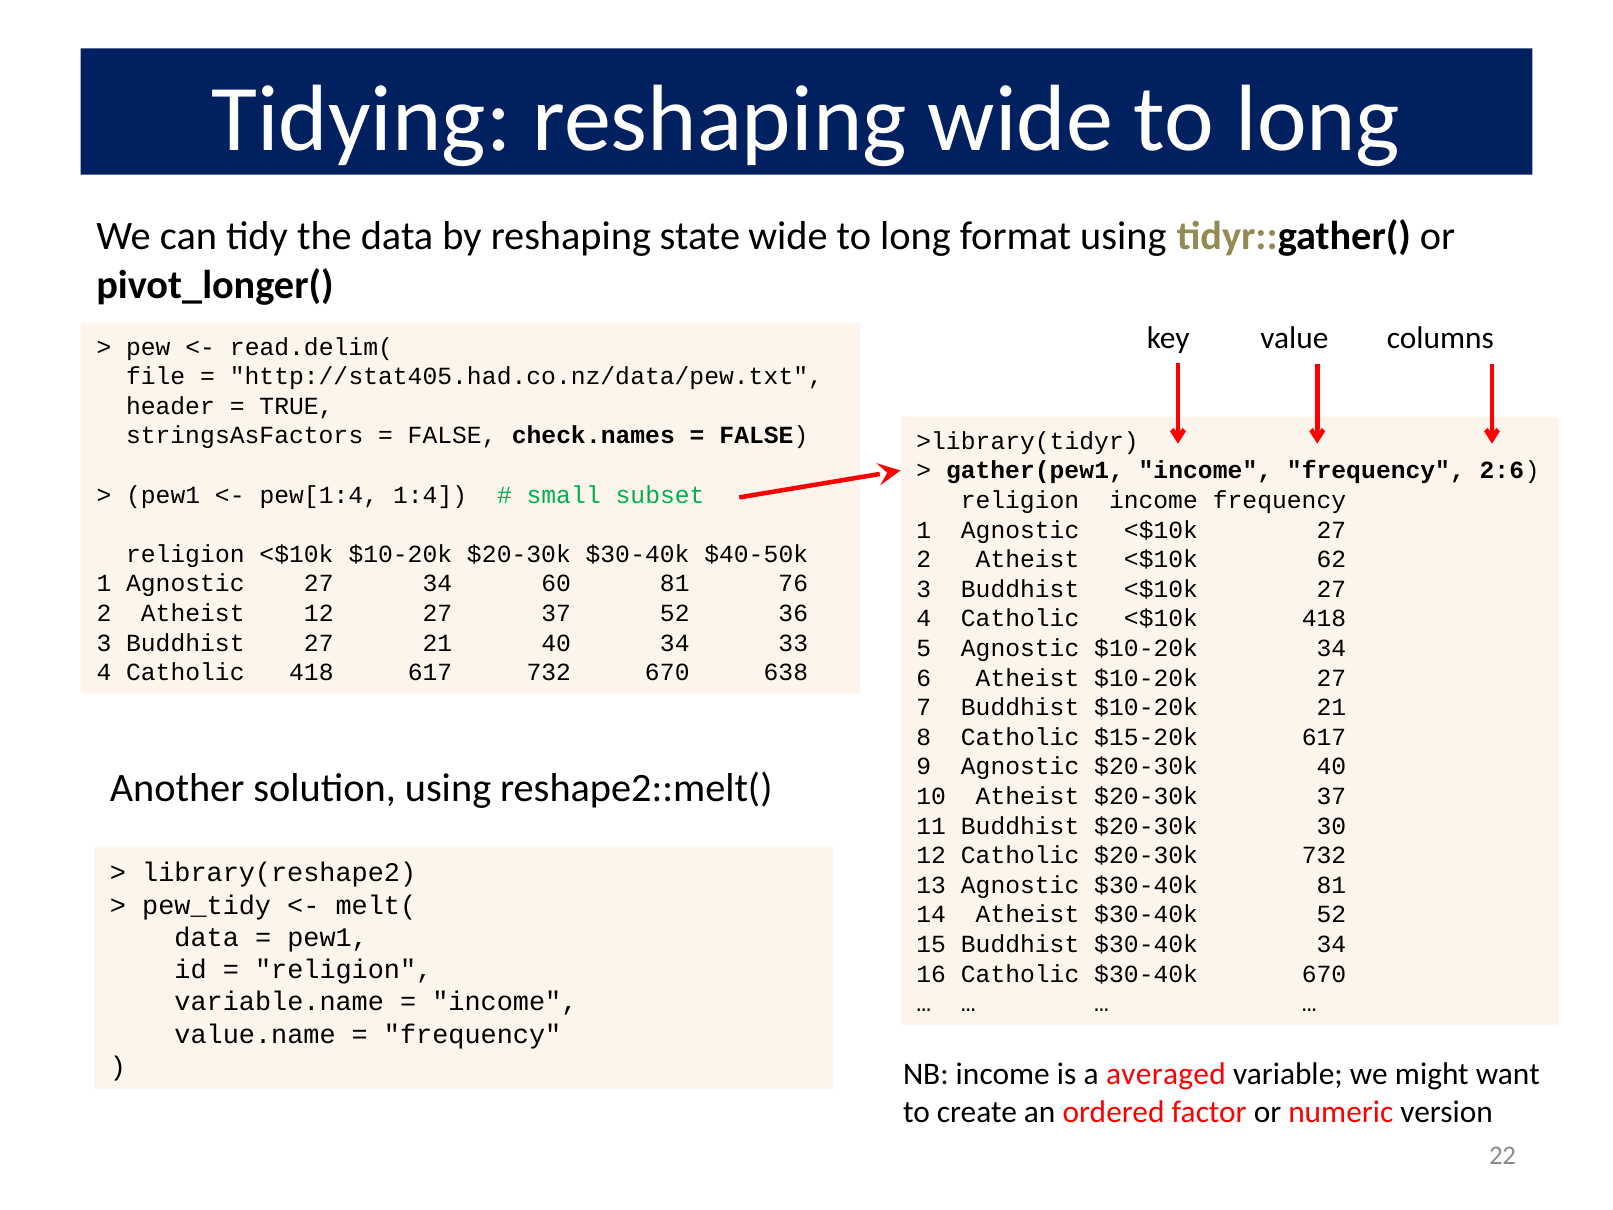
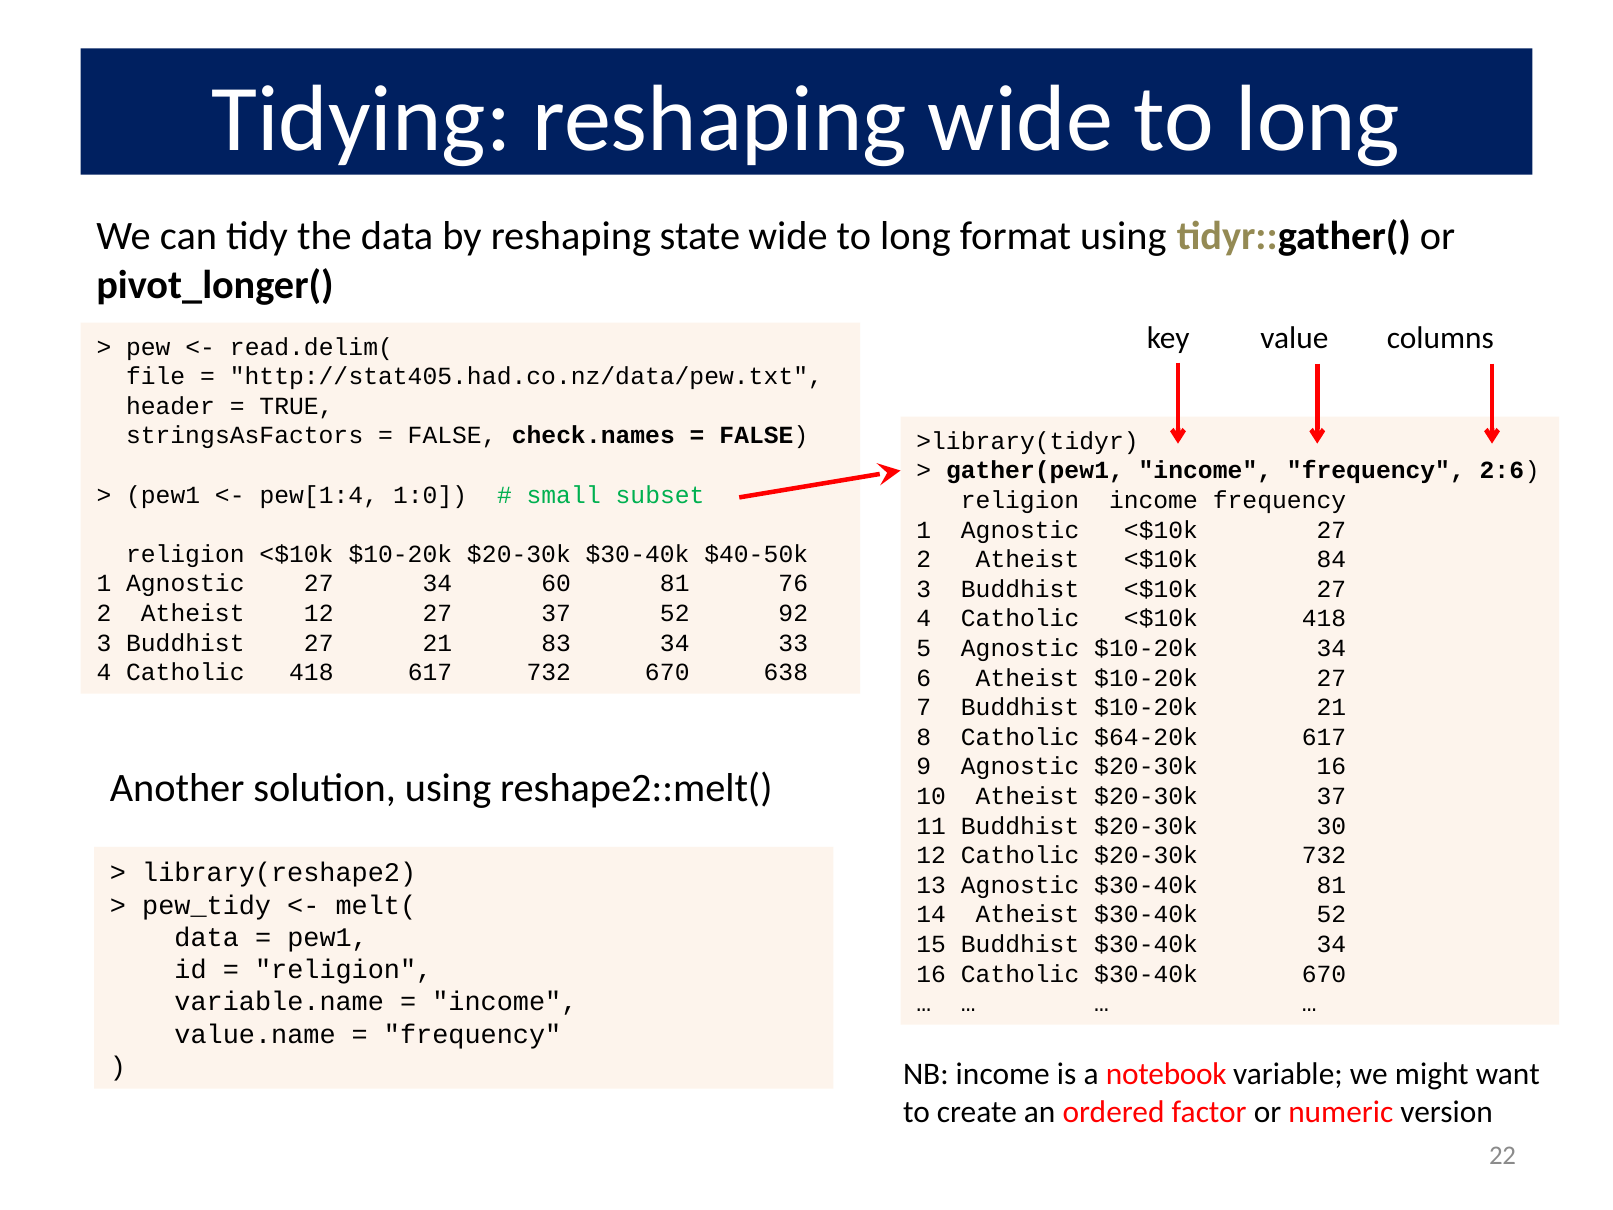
1:4: 1:4 -> 1:0
62: 62 -> 84
36: 36 -> 92
21 40: 40 -> 83
$15-20k: $15-20k -> $64-20k
$20-30k 40: 40 -> 16
averaged: averaged -> notebook
